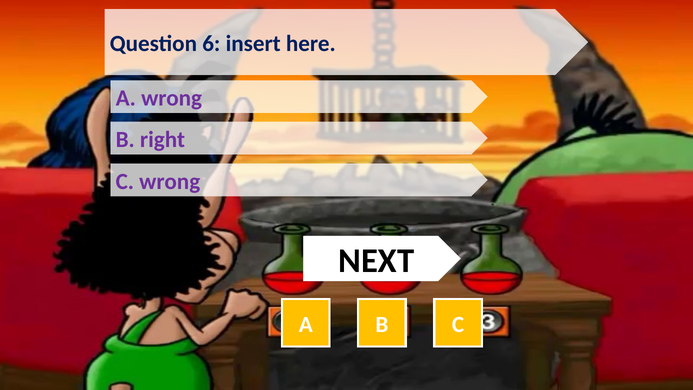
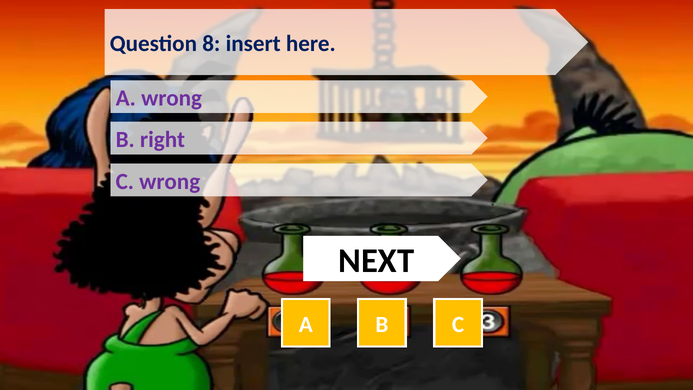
6: 6 -> 8
